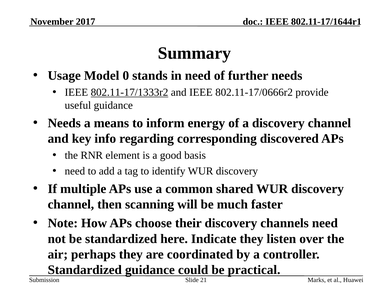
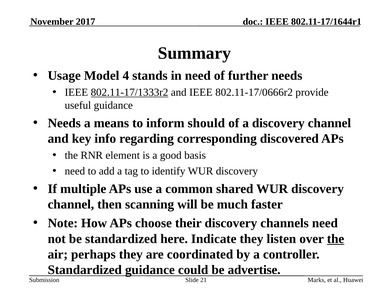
0: 0 -> 4
energy: energy -> should
the at (336, 239) underline: none -> present
practical: practical -> advertise
